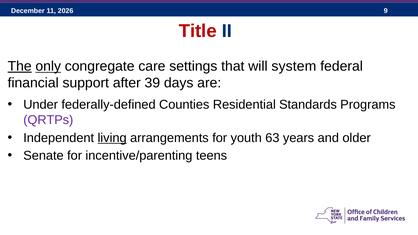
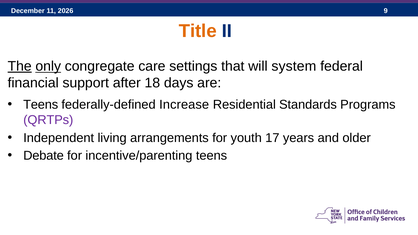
Title colour: red -> orange
39: 39 -> 18
Under at (41, 105): Under -> Teens
Counties: Counties -> Increase
living underline: present -> none
63: 63 -> 17
Senate: Senate -> Debate
